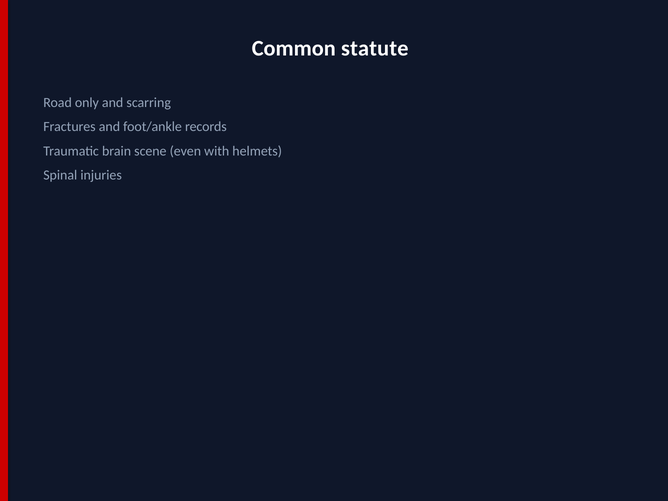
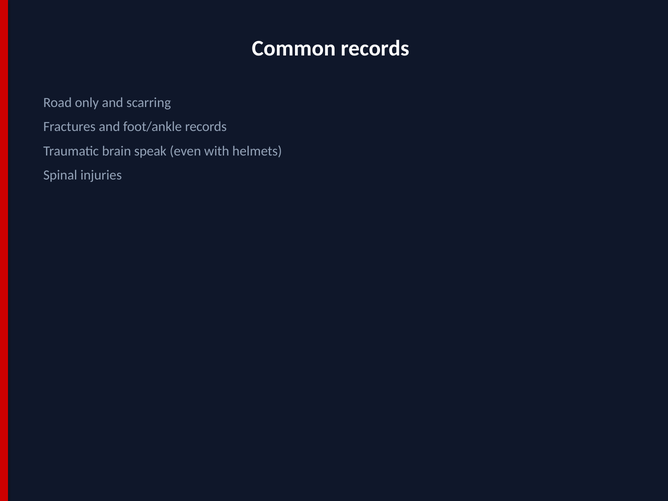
Common statute: statute -> records
scene: scene -> speak
